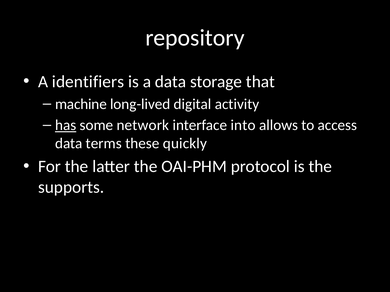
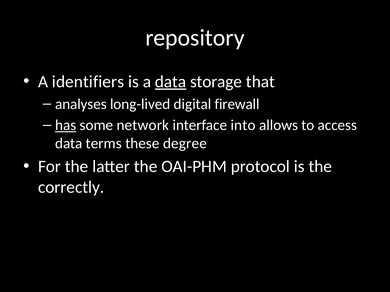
data at (171, 82) underline: none -> present
machine: machine -> analyses
activity: activity -> firewall
quickly: quickly -> degree
supports: supports -> correctly
